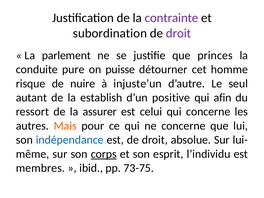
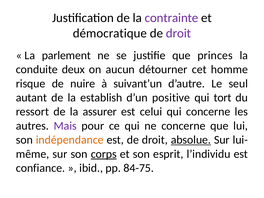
subordination: subordination -> démocratique
pure: pure -> deux
puisse: puisse -> aucun
injuste’un: injuste’un -> suivant’un
afin: afin -> tort
Mais colour: orange -> purple
indépendance colour: blue -> orange
absolue underline: none -> present
membres: membres -> confiance
73-75: 73-75 -> 84-75
